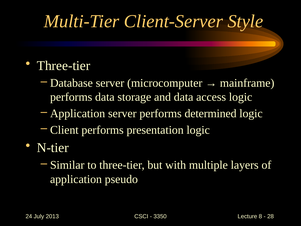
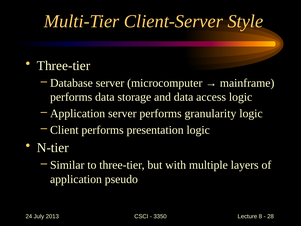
determined: determined -> granularity
